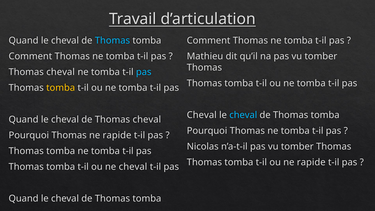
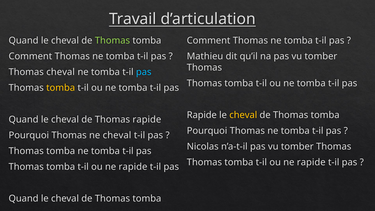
Thomas at (112, 40) colour: light blue -> light green
Cheval at (202, 115): Cheval -> Rapide
cheval at (243, 115) colour: light blue -> yellow
de Thomas cheval: cheval -> rapide
Thomas ne rapide: rapide -> cheval
cheval at (133, 167): cheval -> rapide
